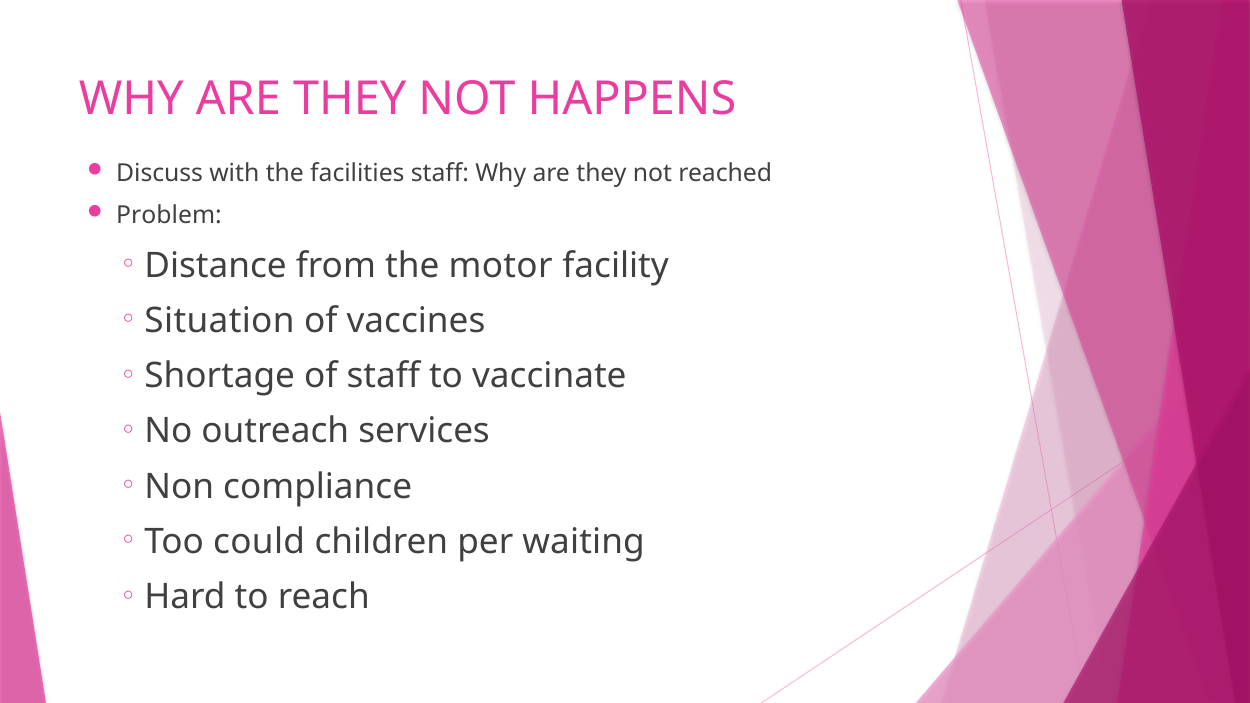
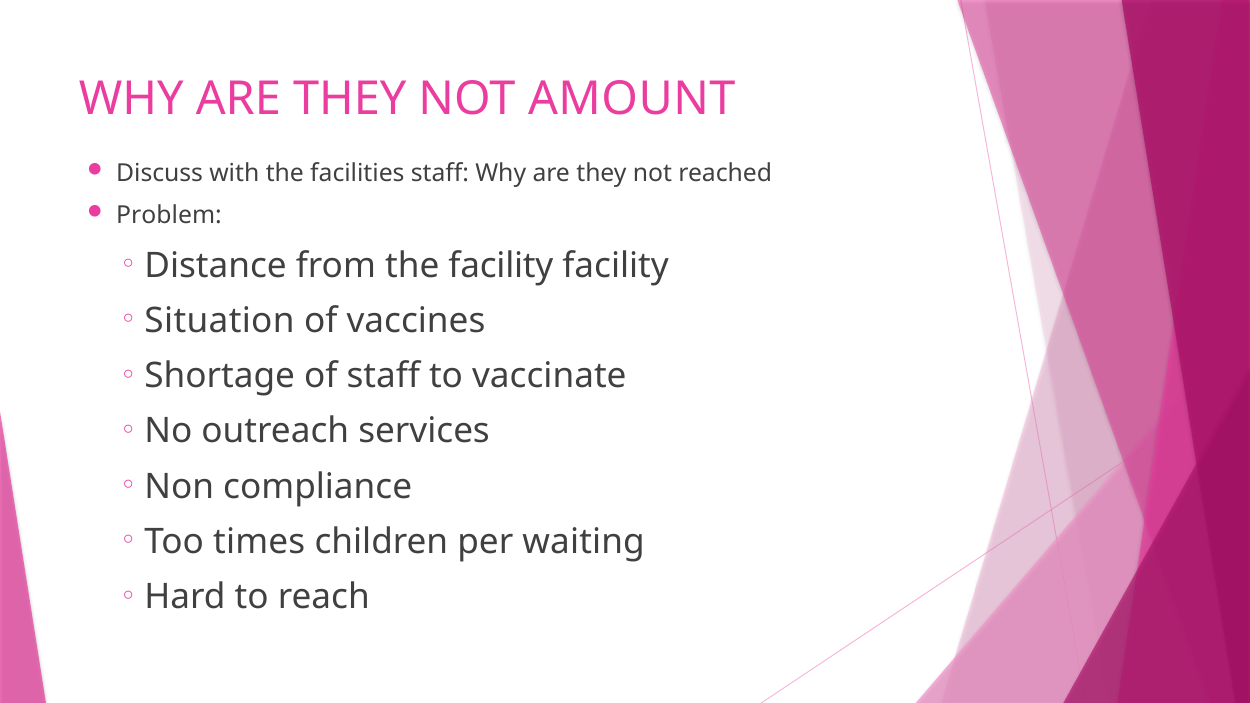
HAPPENS: HAPPENS -> AMOUNT
the motor: motor -> facility
could: could -> times
